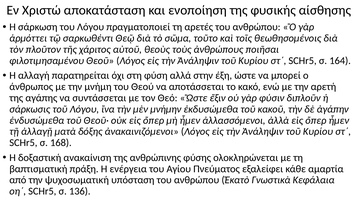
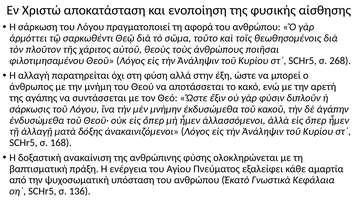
αρετές: αρετές -> αφορά
164: 164 -> 268
